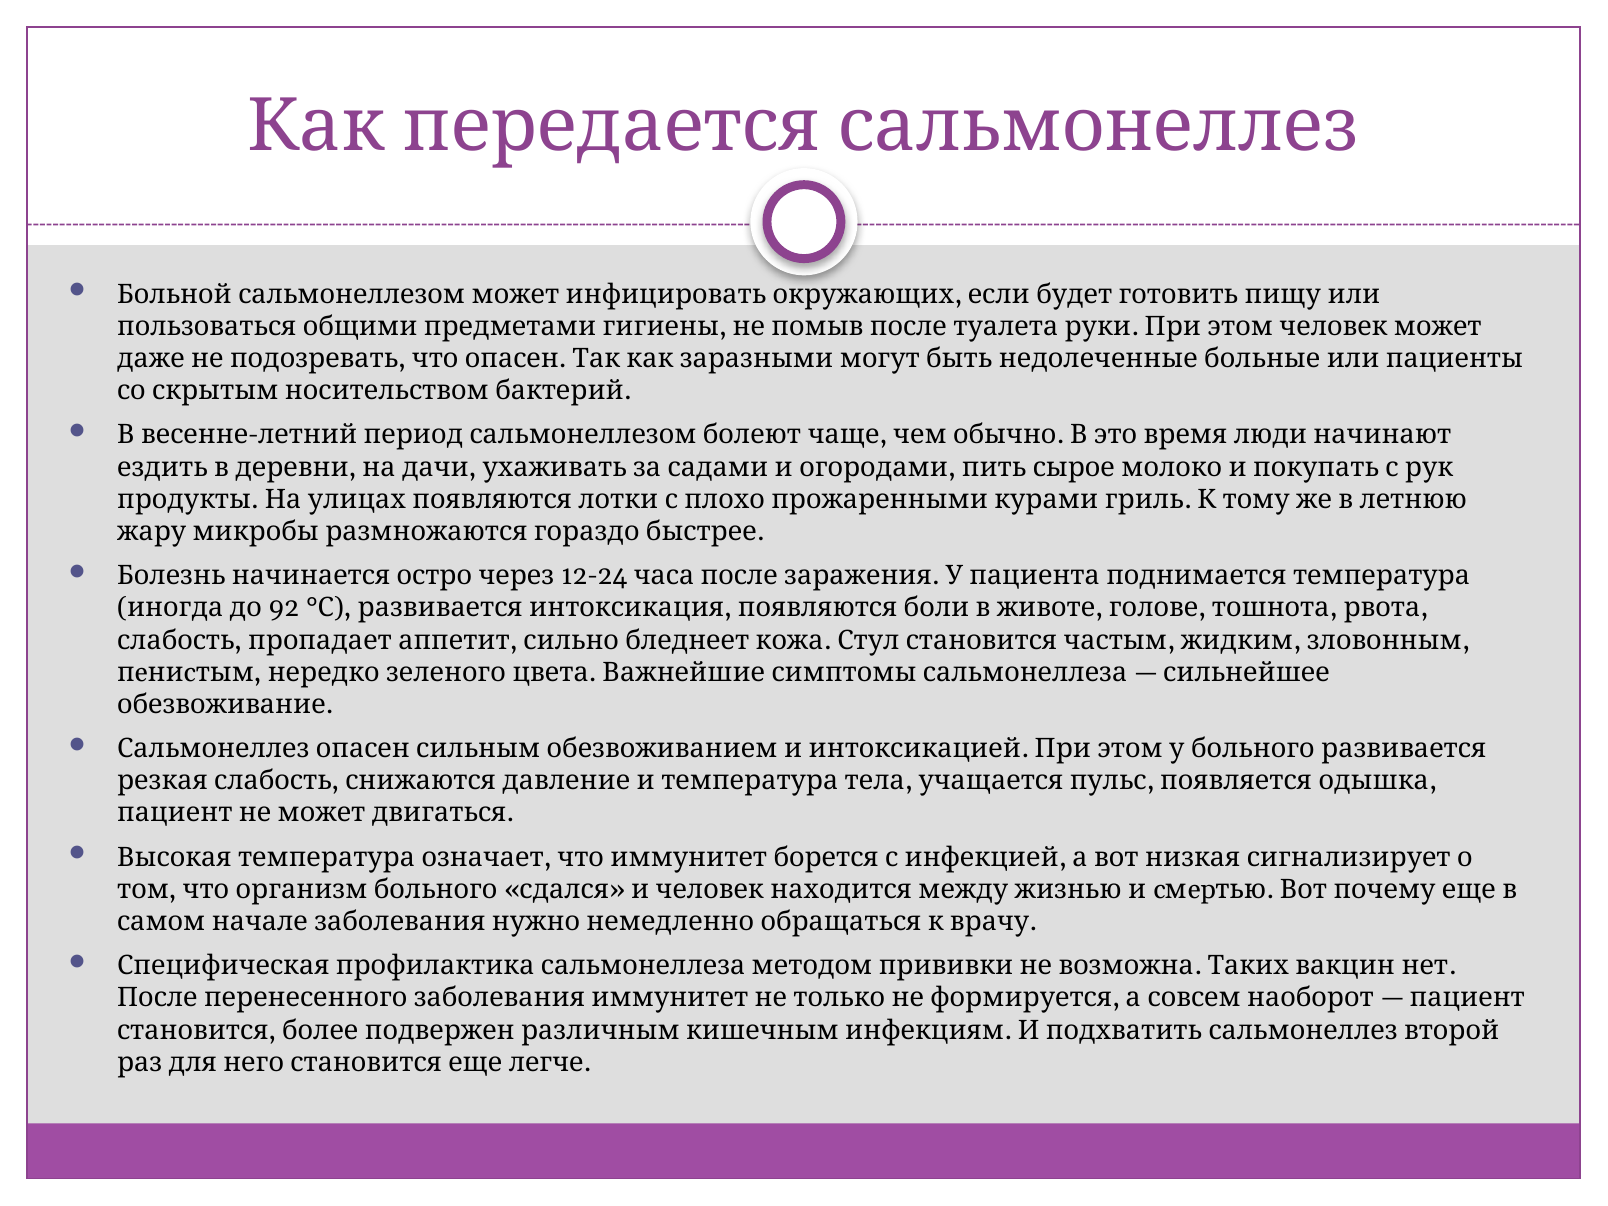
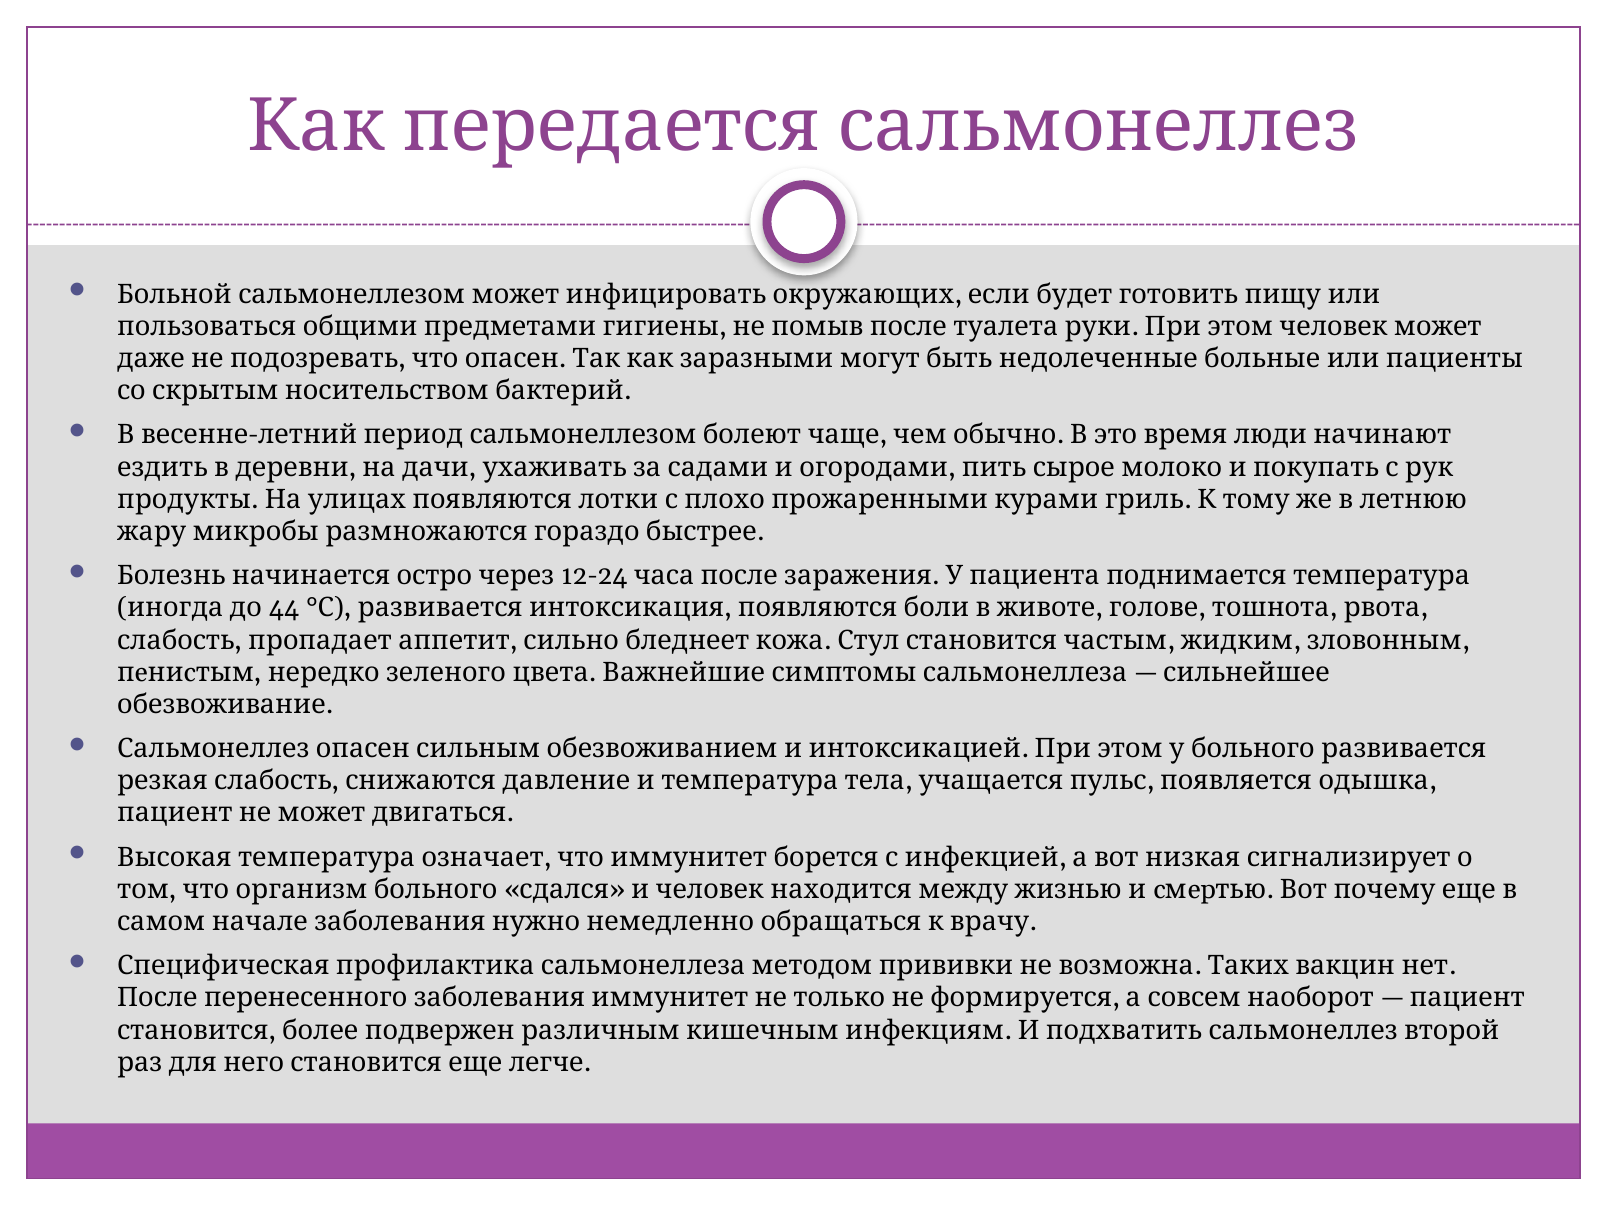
92: 92 -> 44
